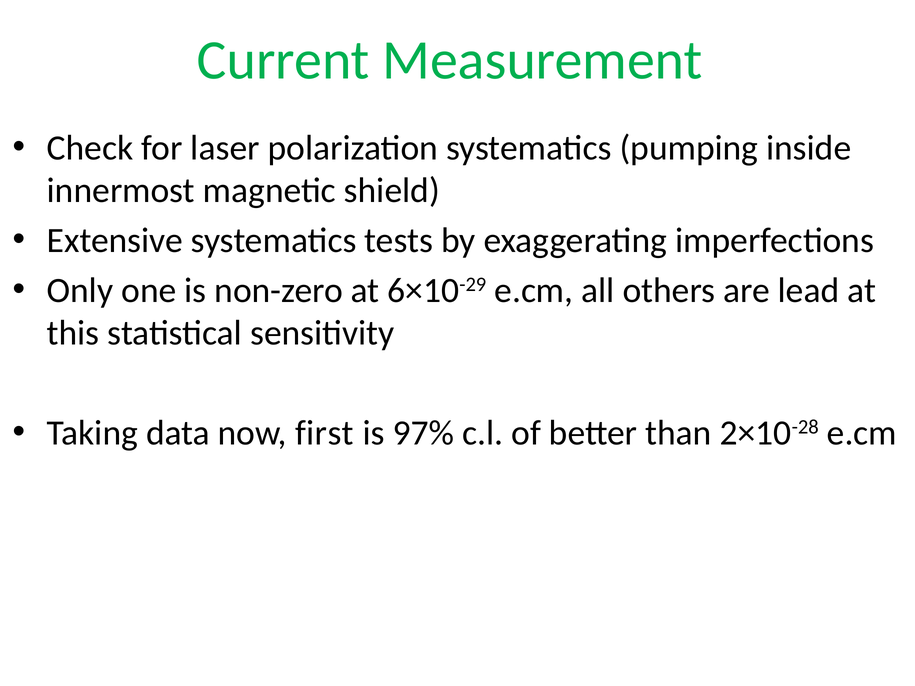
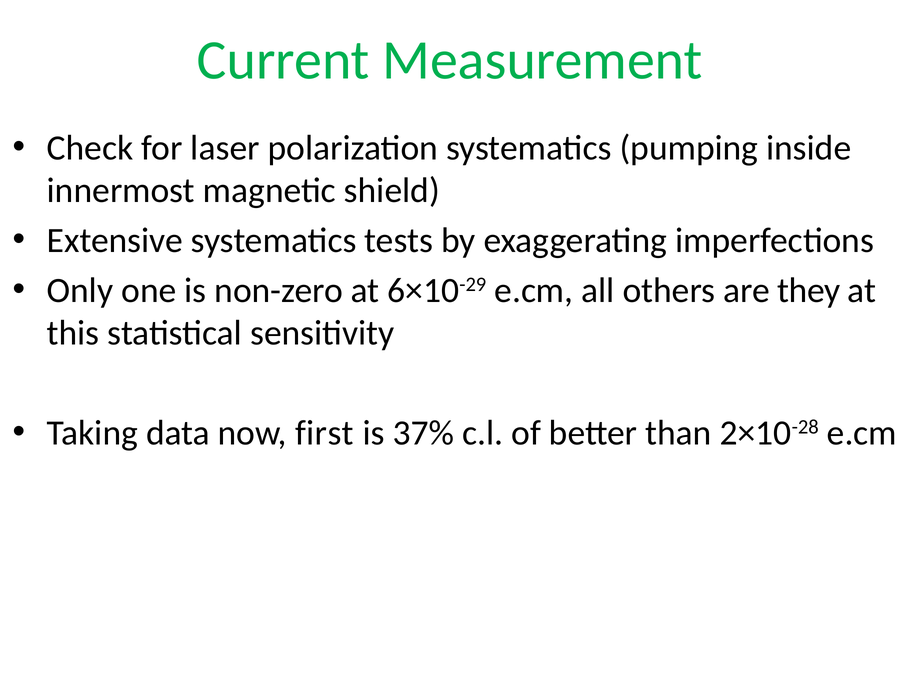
lead: lead -> they
97%: 97% -> 37%
